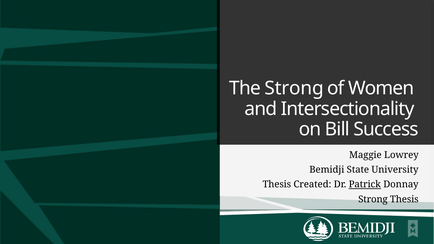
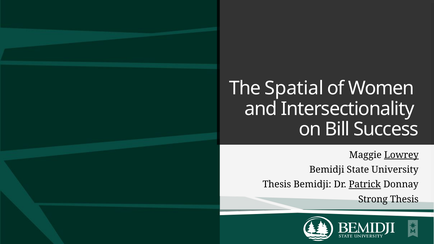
The Strong: Strong -> Spatial
Lowrey underline: none -> present
Thesis Created: Created -> Bemidji
